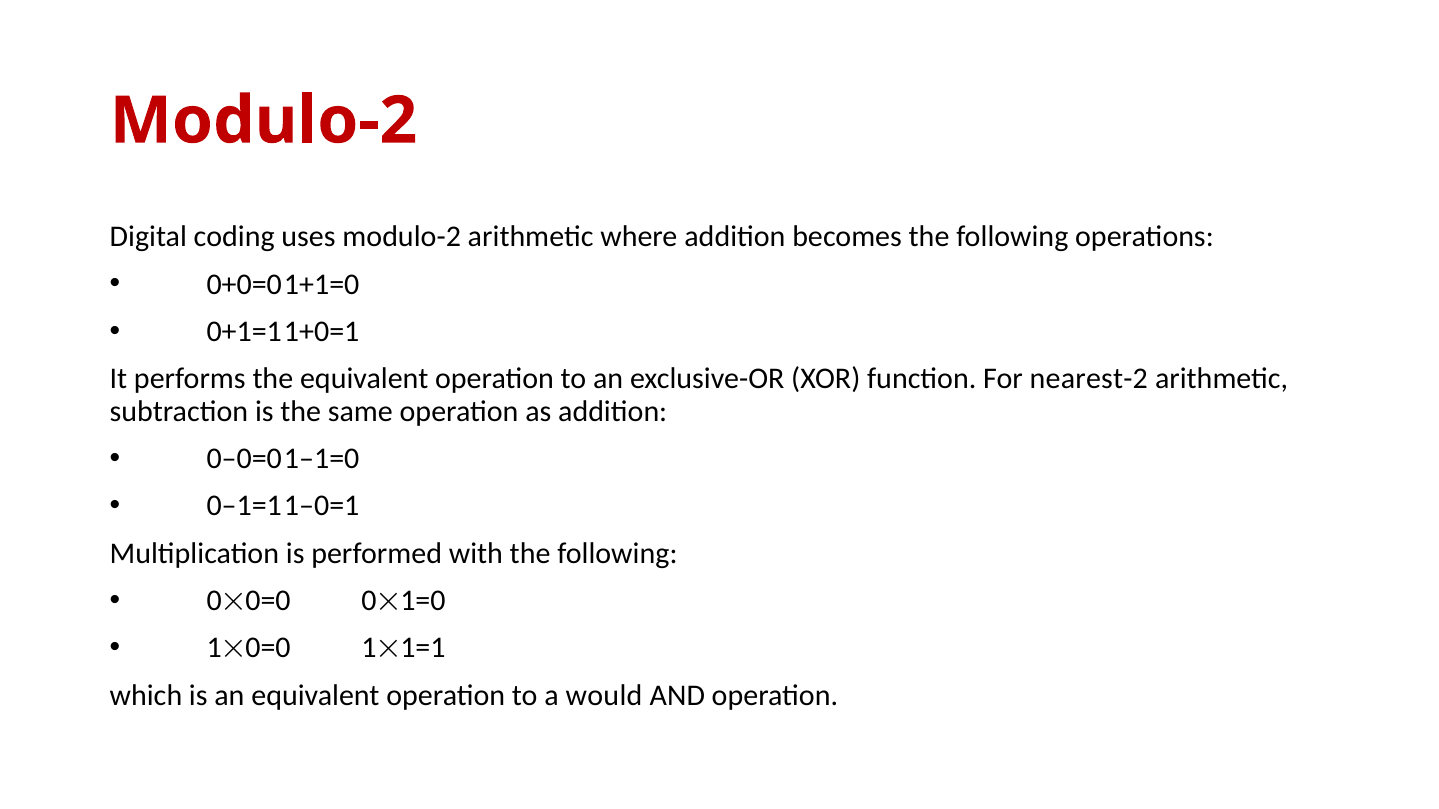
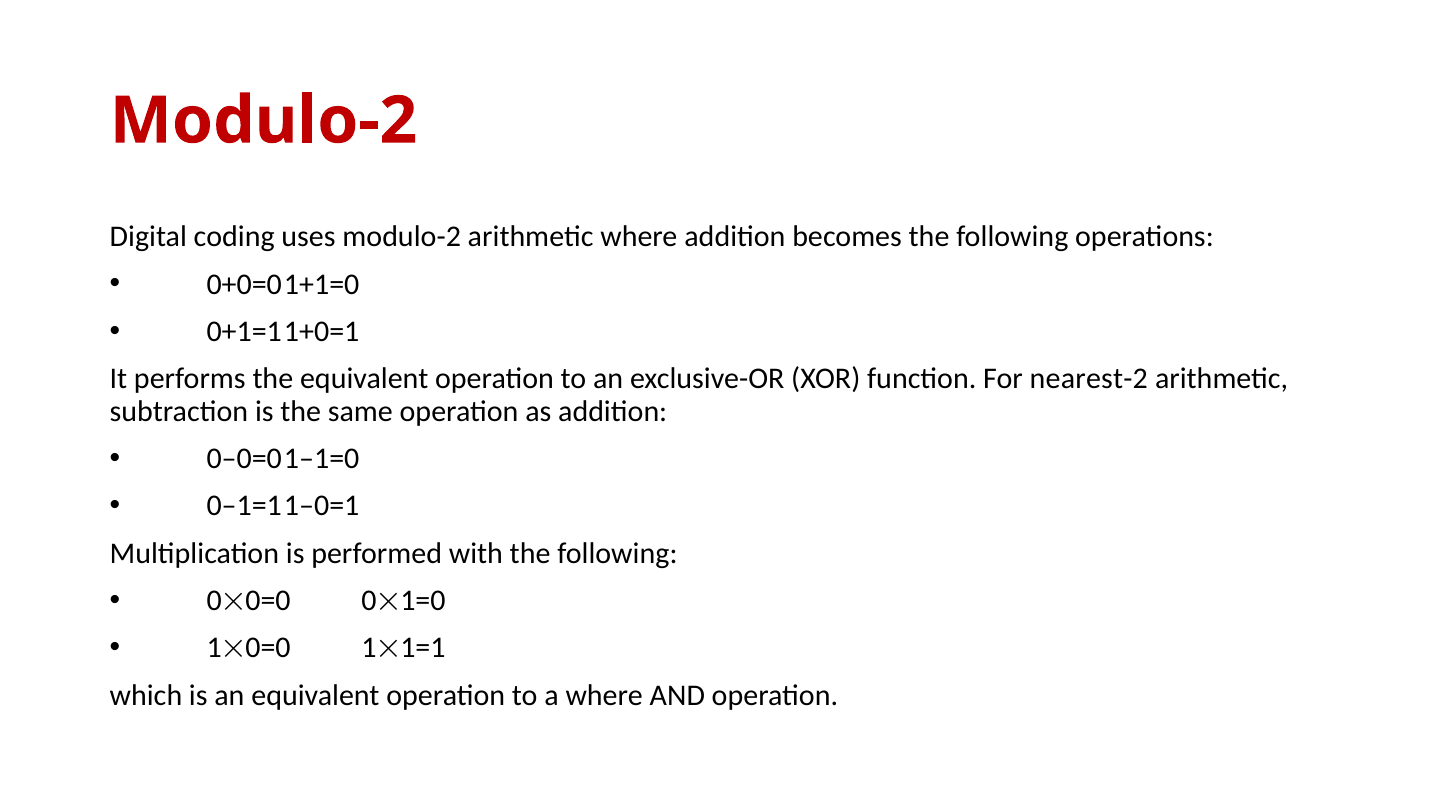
a would: would -> where
